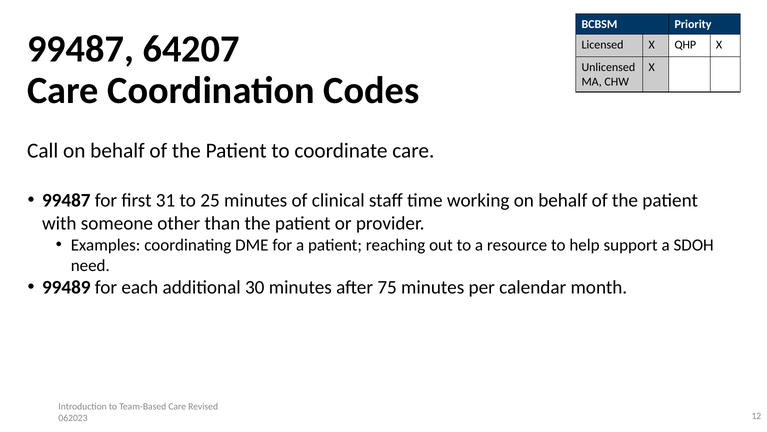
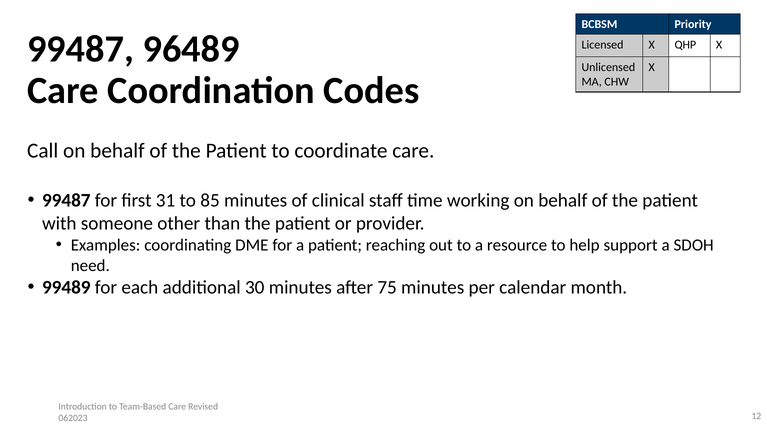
64207: 64207 -> 96489
25: 25 -> 85
